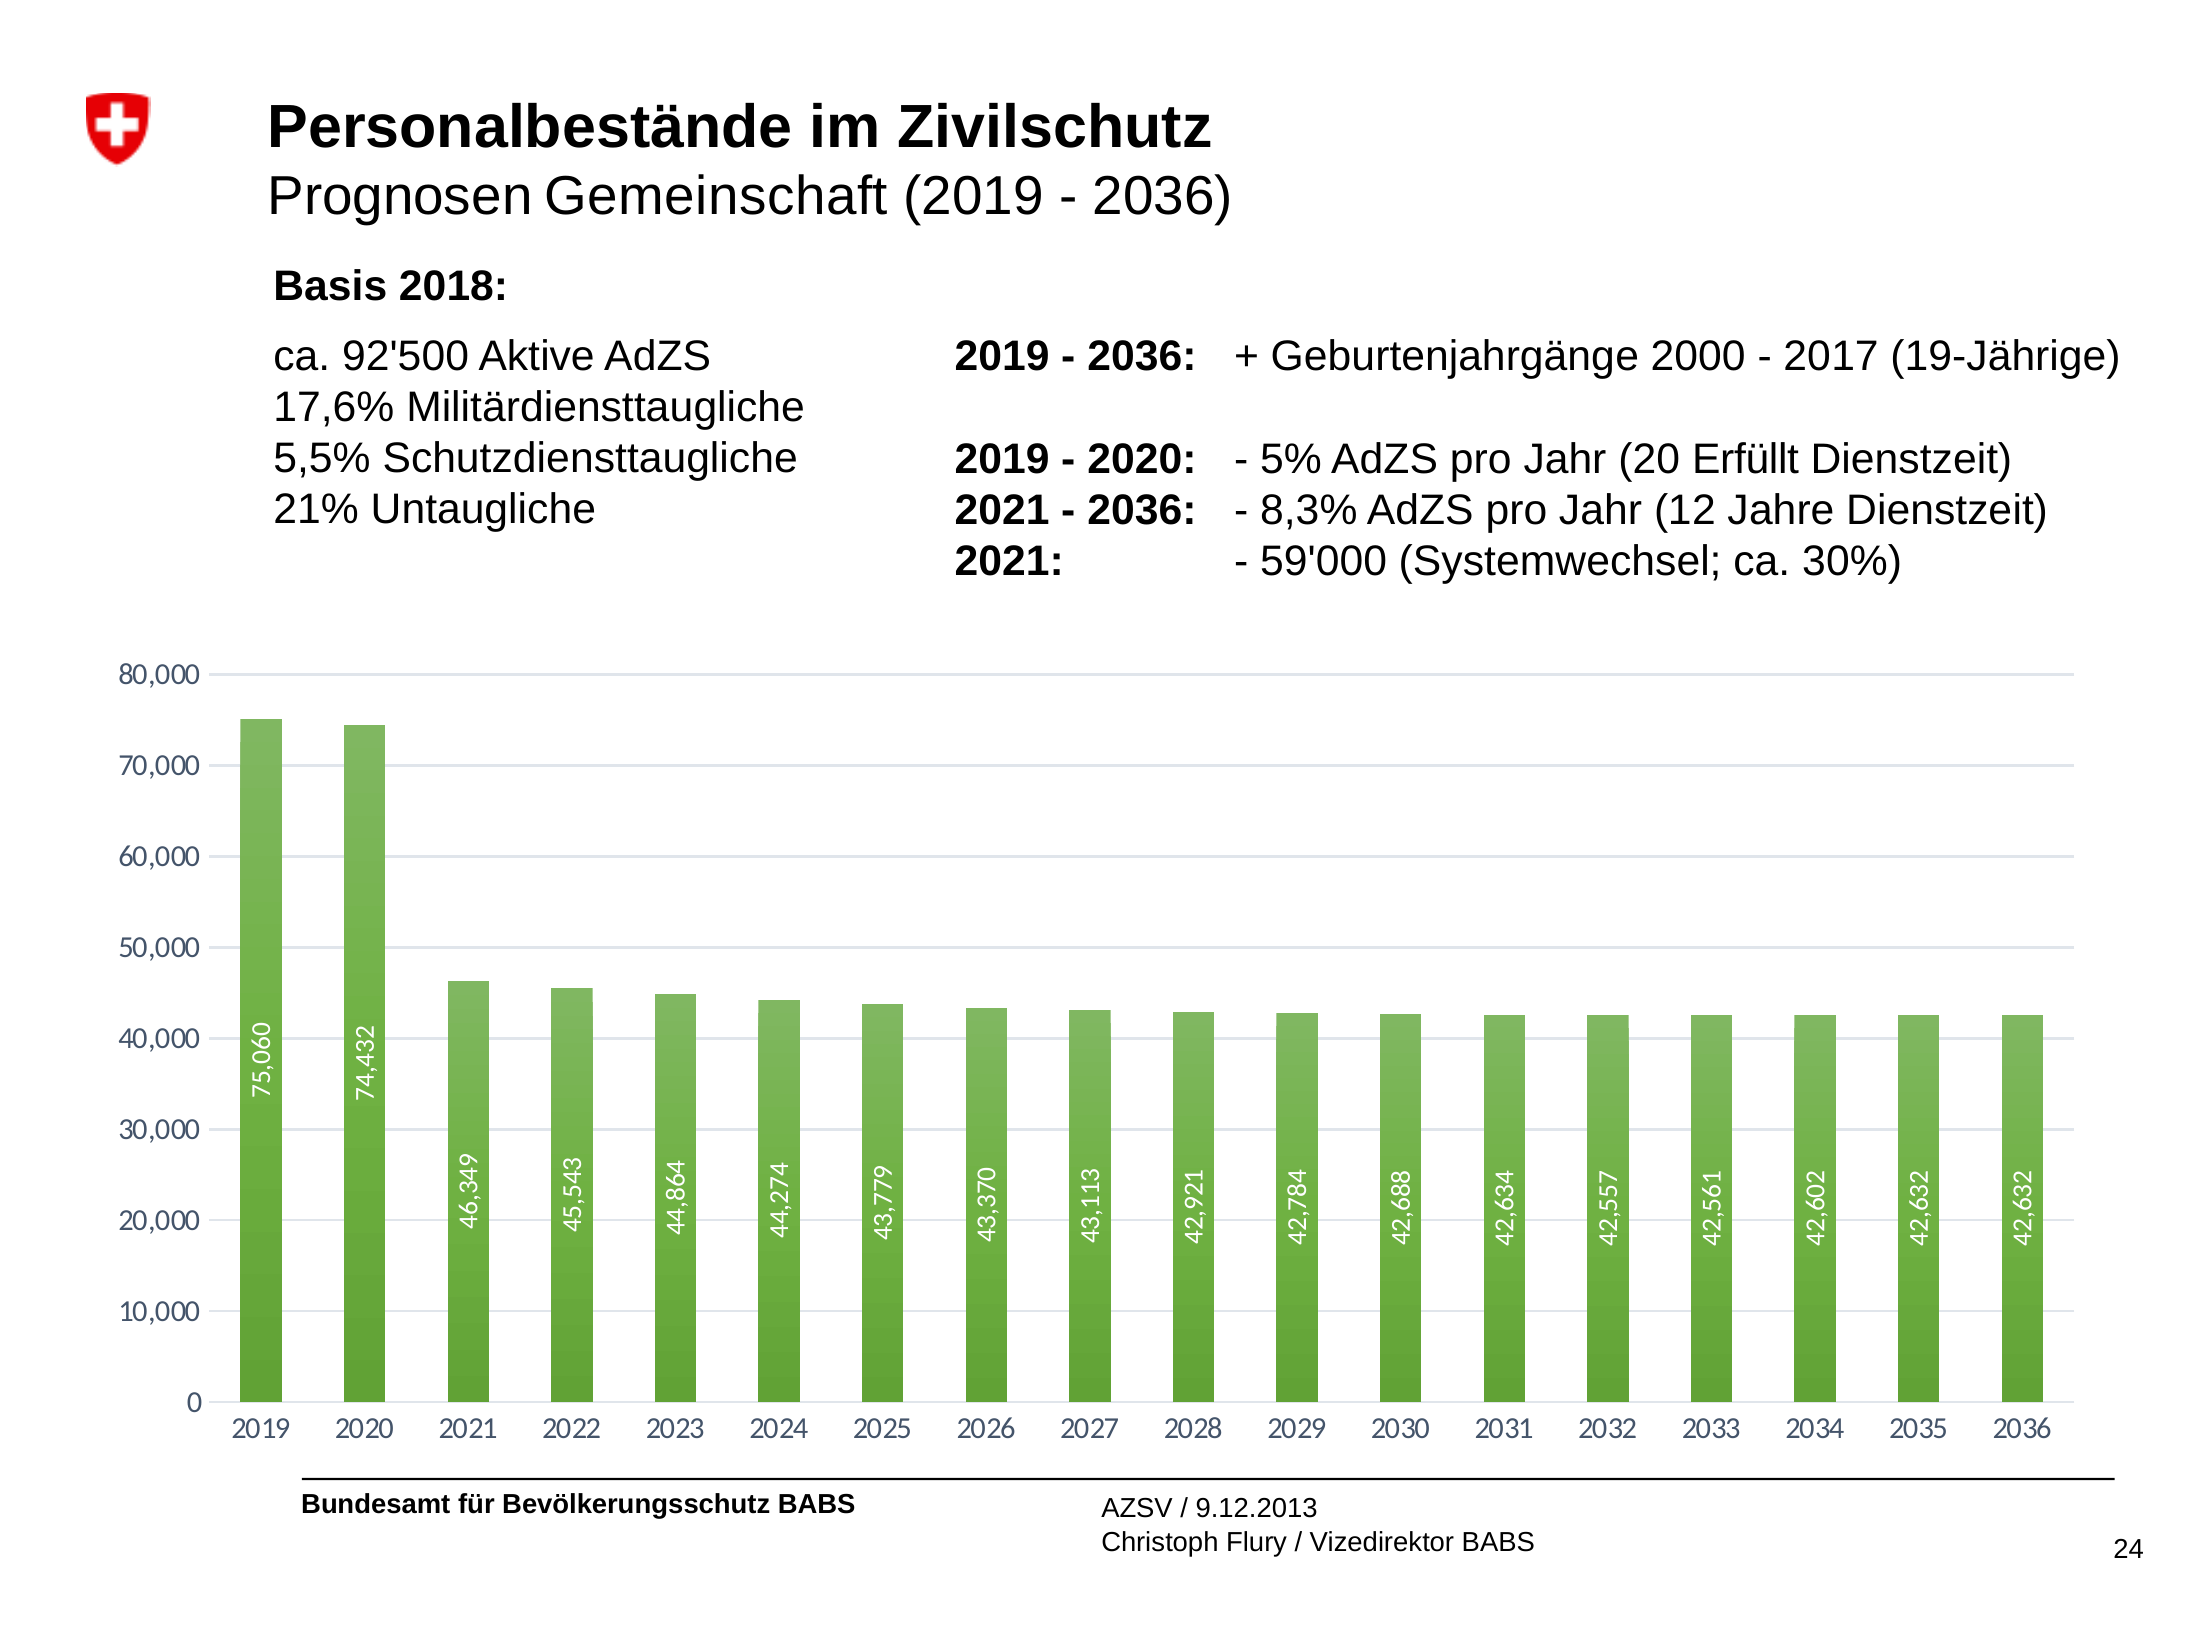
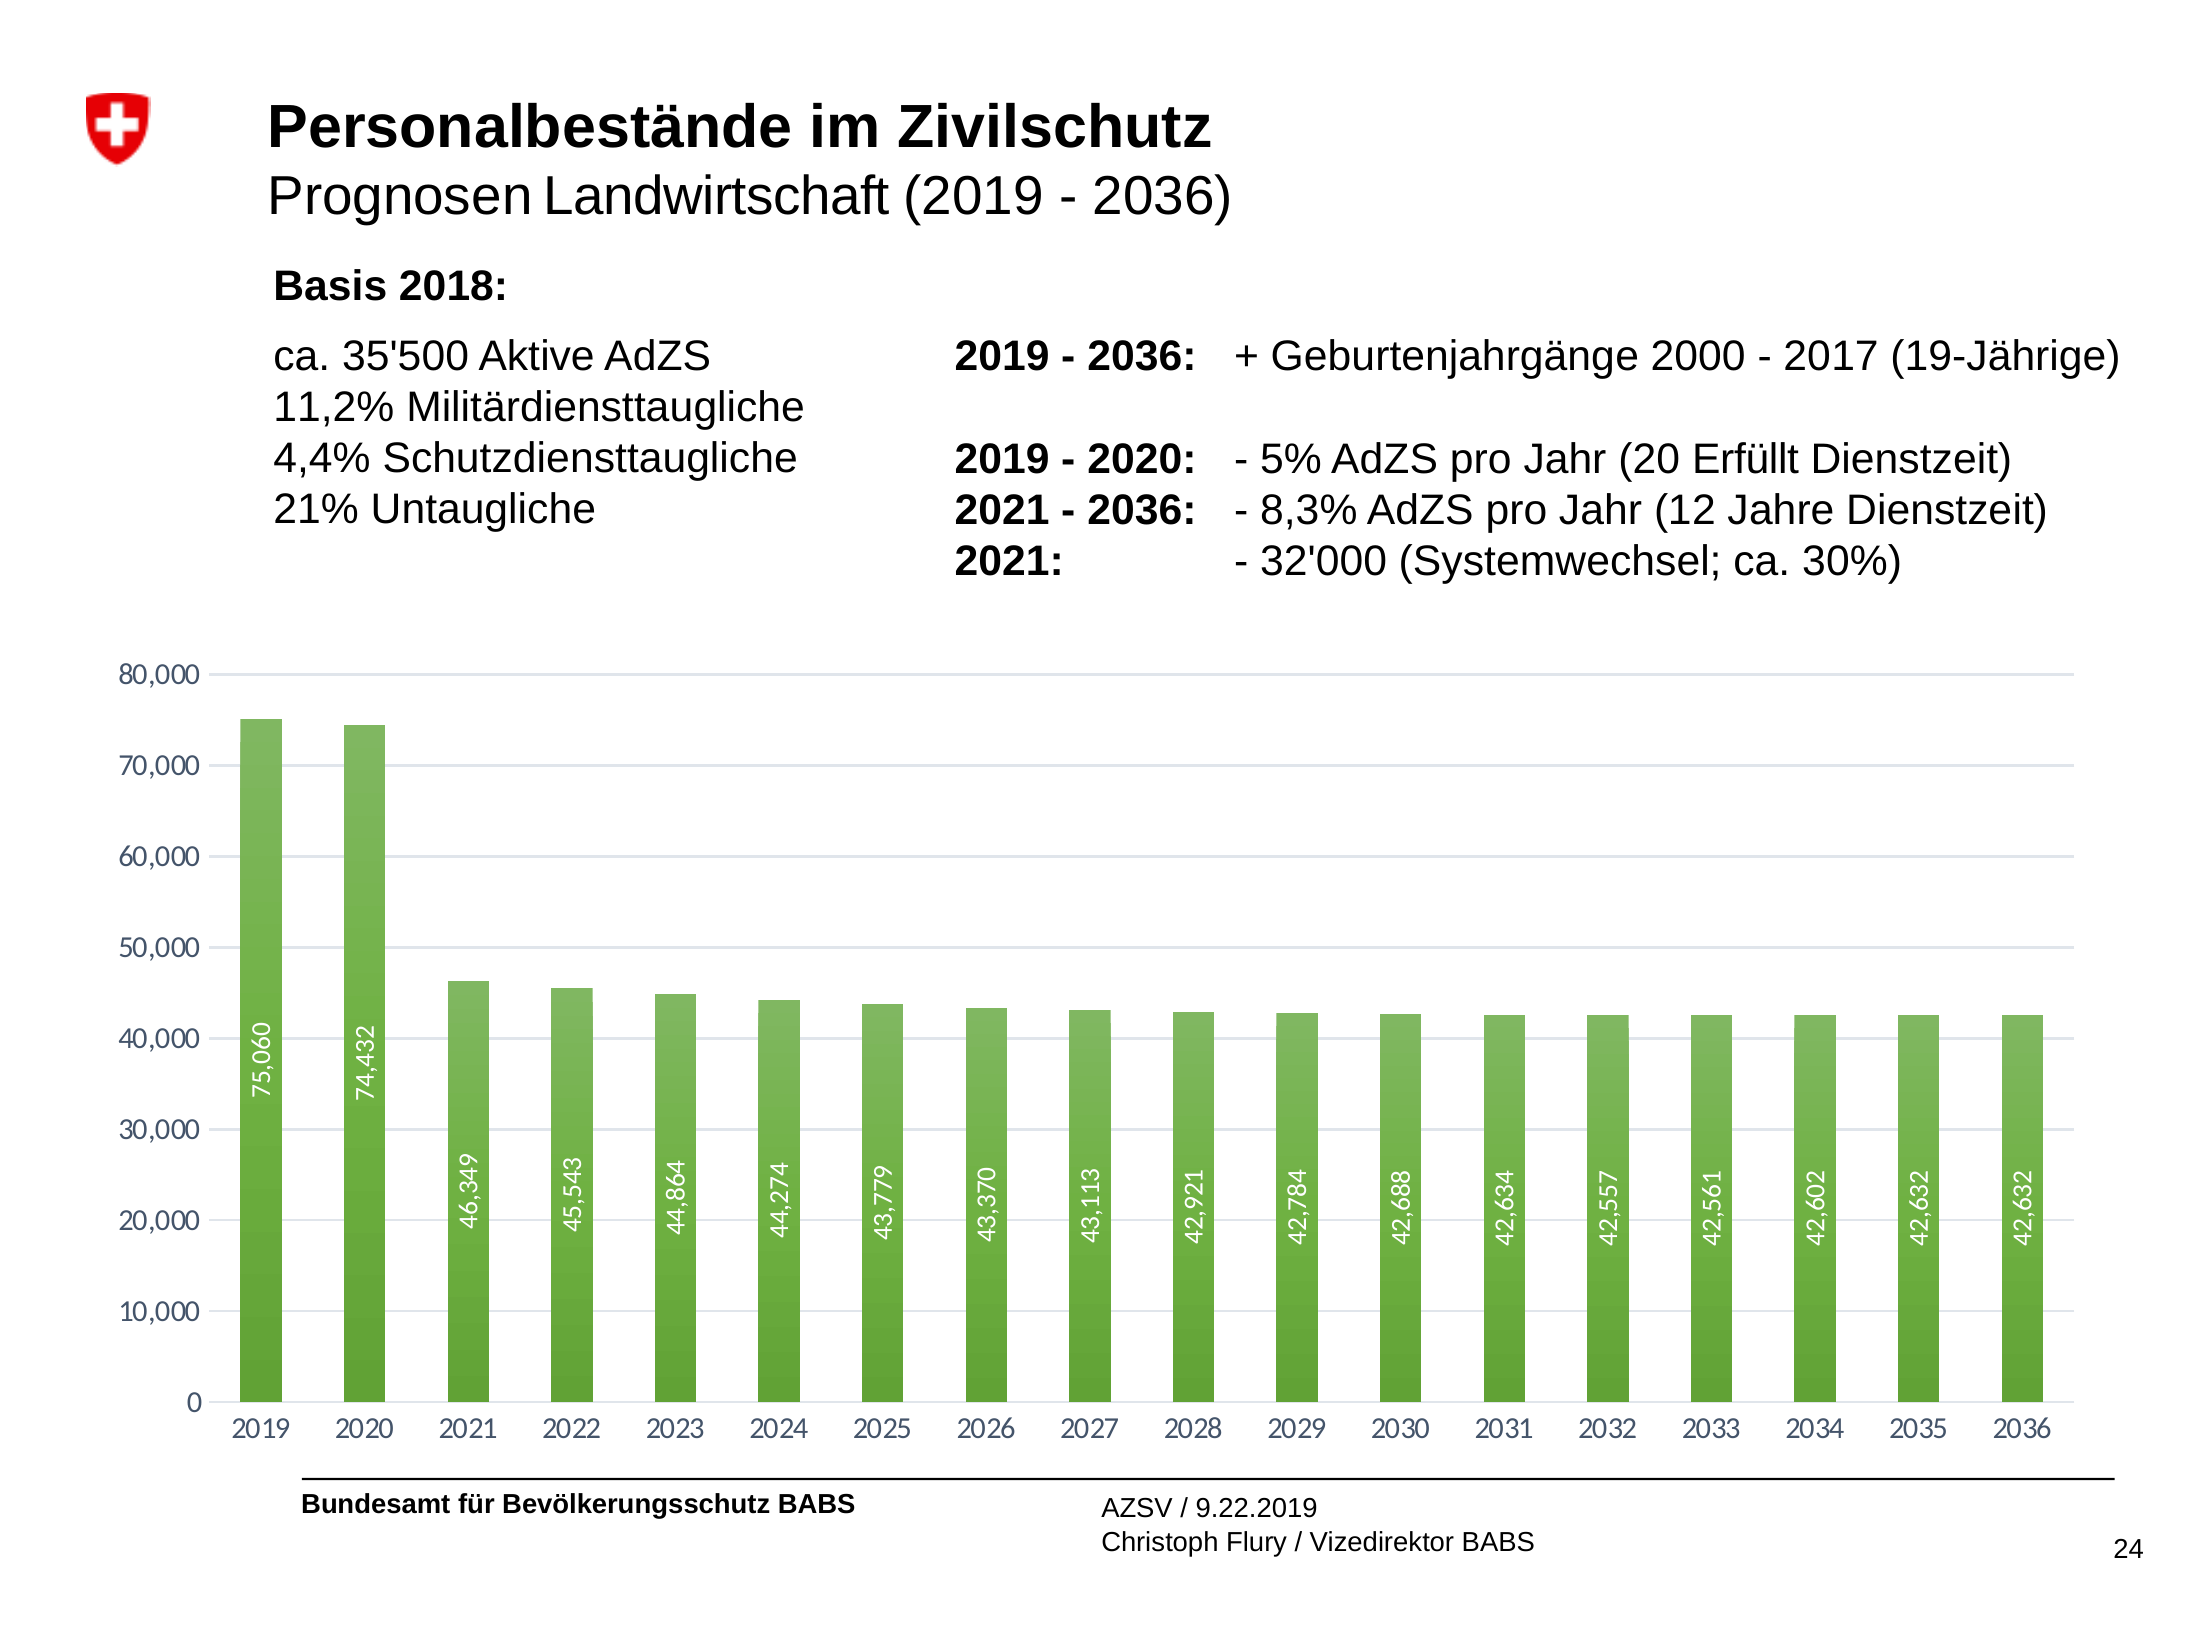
Gemeinschaft: Gemeinschaft -> Landwirtschaft
92'500: 92'500 -> 35'500
17,6%: 17,6% -> 11,2%
5,5%: 5,5% -> 4,4%
59'000: 59'000 -> 32'000
9.12.2013: 9.12.2013 -> 9.22.2019
